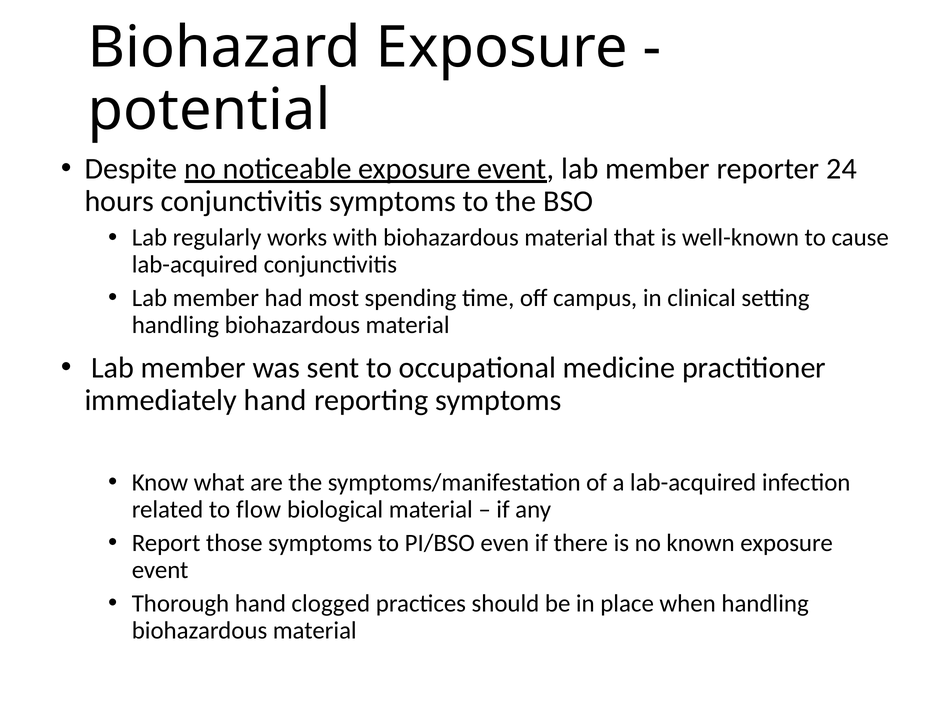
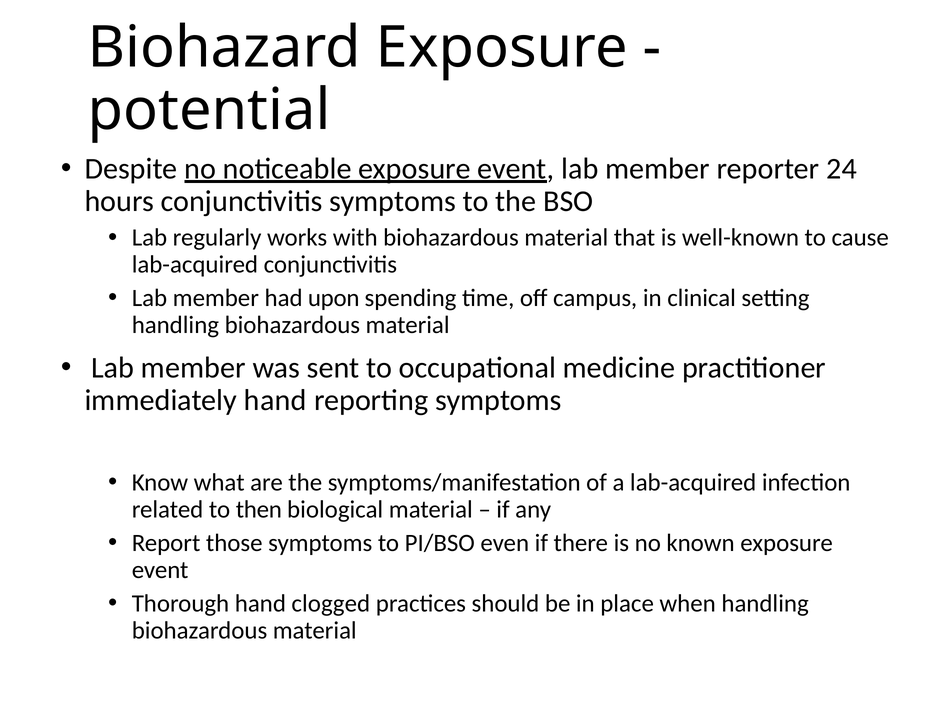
most: most -> upon
flow: flow -> then
